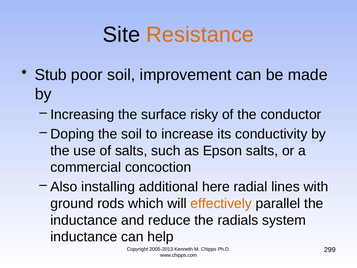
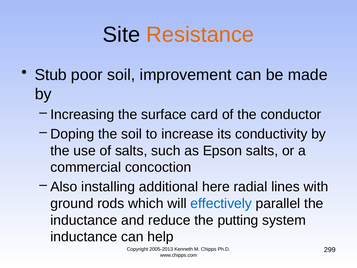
risky: risky -> card
effectively colour: orange -> blue
radials: radials -> putting
